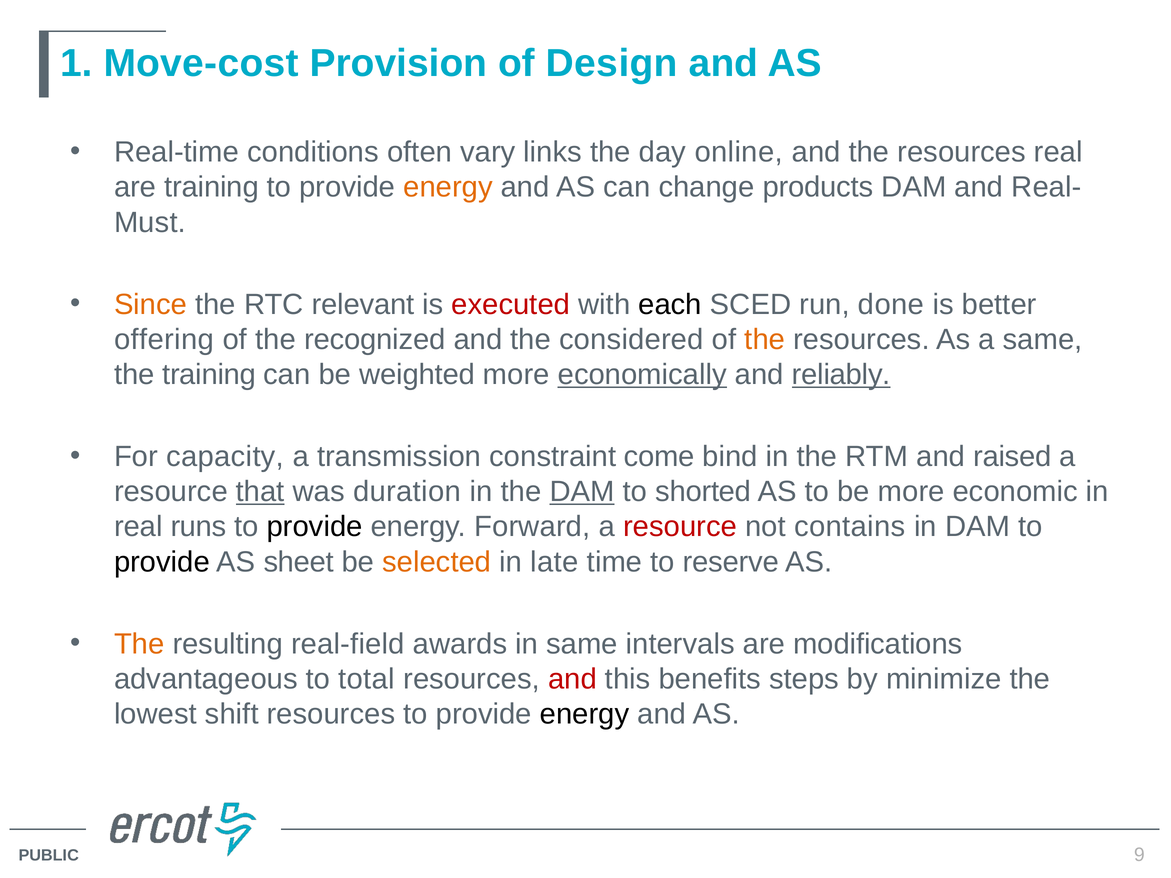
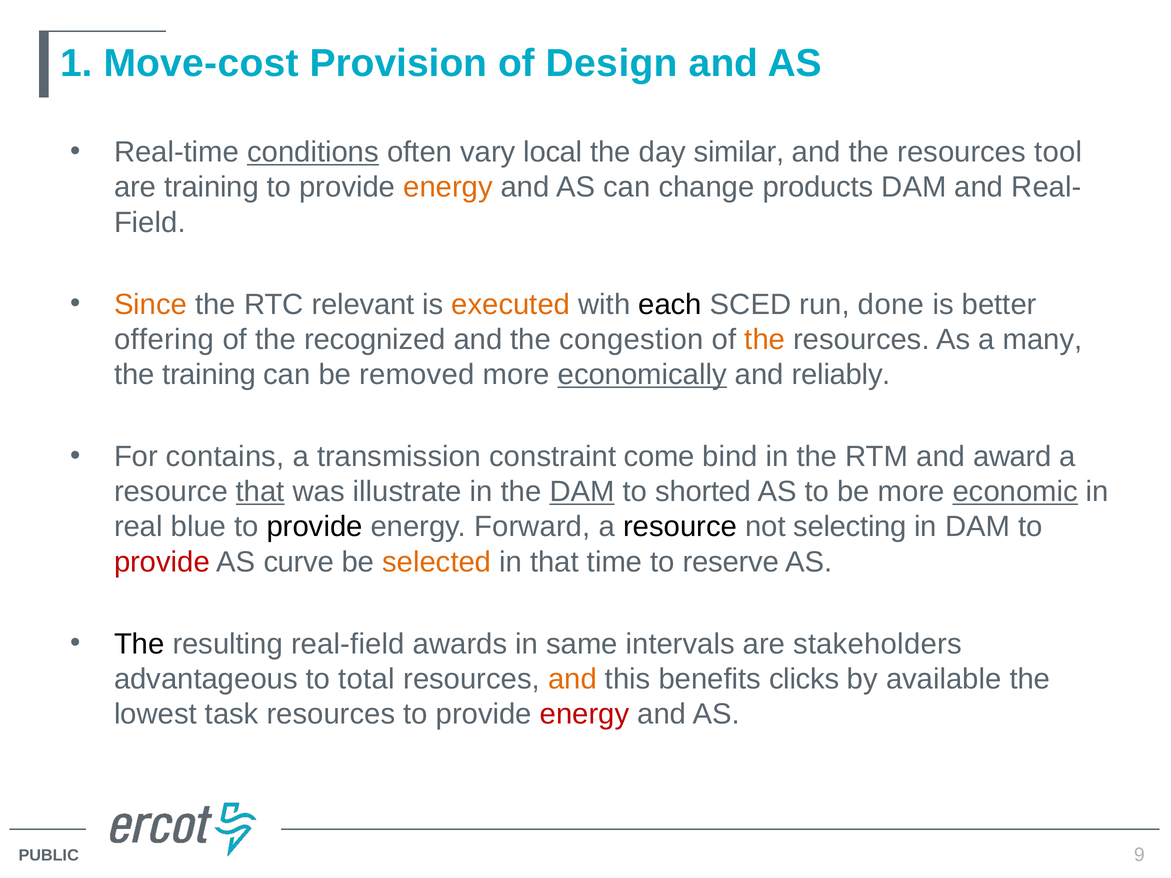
conditions underline: none -> present
links: links -> local
online: online -> similar
resources real: real -> tool
Must: Must -> Field
executed colour: red -> orange
considered: considered -> congestion
a same: same -> many
weighted: weighted -> removed
reliably underline: present -> none
capacity: capacity -> contains
raised: raised -> award
duration: duration -> illustrate
economic underline: none -> present
runs: runs -> blue
resource at (680, 527) colour: red -> black
contains: contains -> selecting
provide at (162, 562) colour: black -> red
sheet: sheet -> curve
in late: late -> that
The at (139, 644) colour: orange -> black
modifications: modifications -> stakeholders
and at (572, 679) colour: red -> orange
steps: steps -> clicks
minimize: minimize -> available
shift: shift -> task
energy at (585, 714) colour: black -> red
